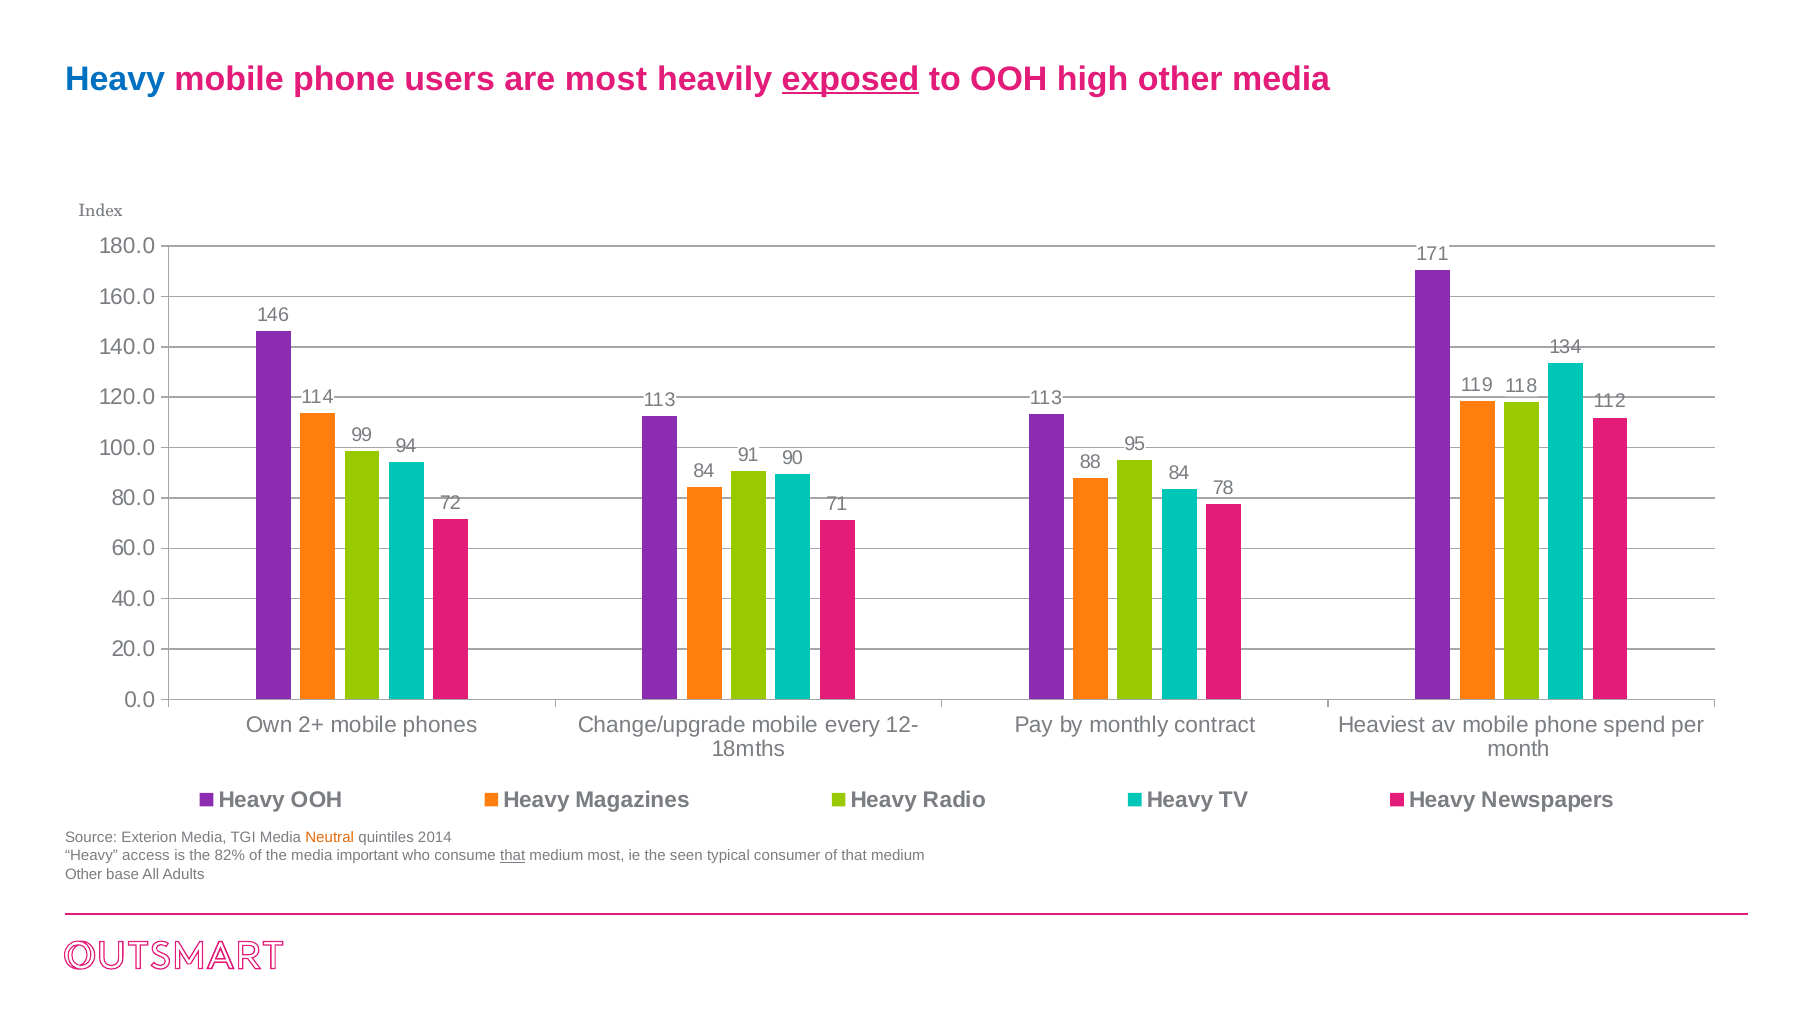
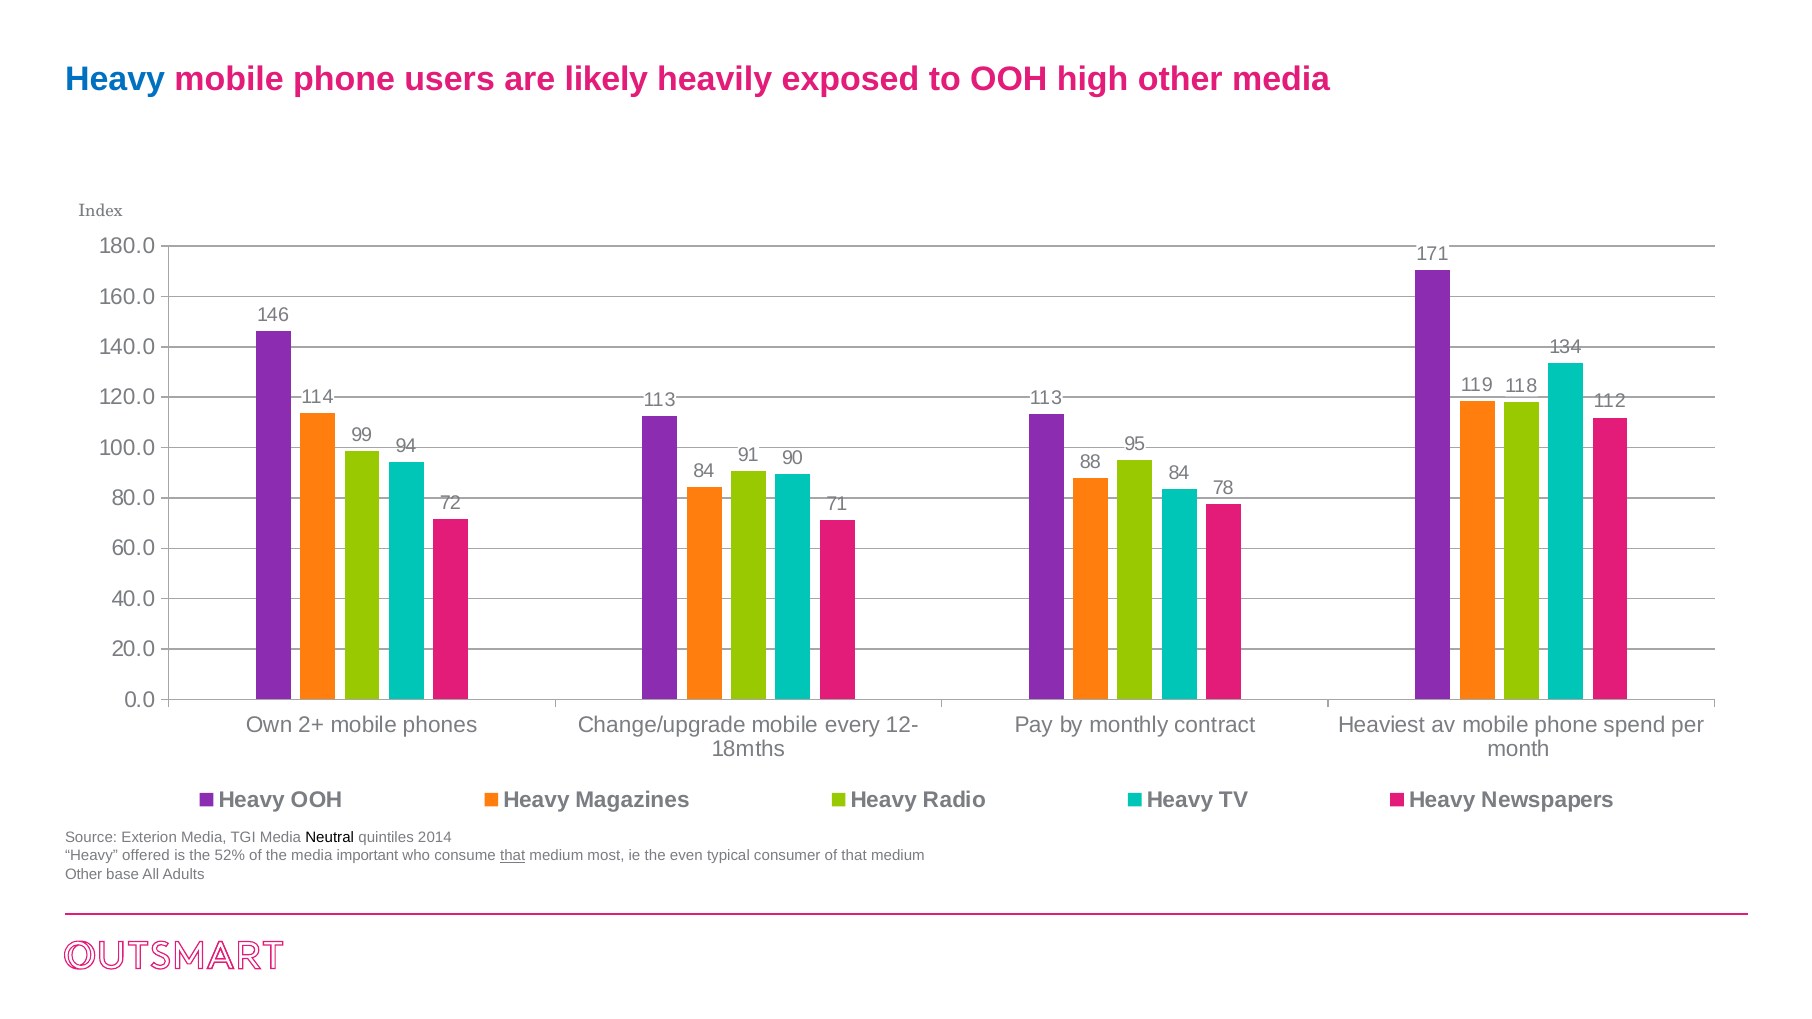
are most: most -> likely
exposed underline: present -> none
Neutral colour: orange -> black
access: access -> offered
82%: 82% -> 52%
seen: seen -> even
